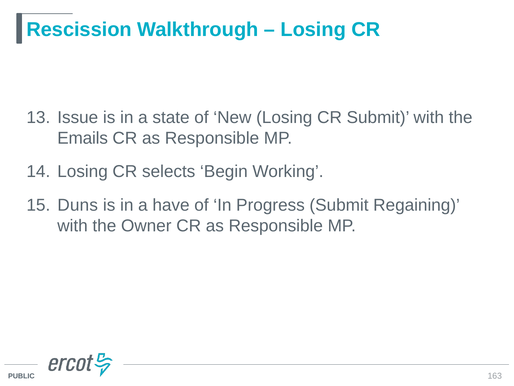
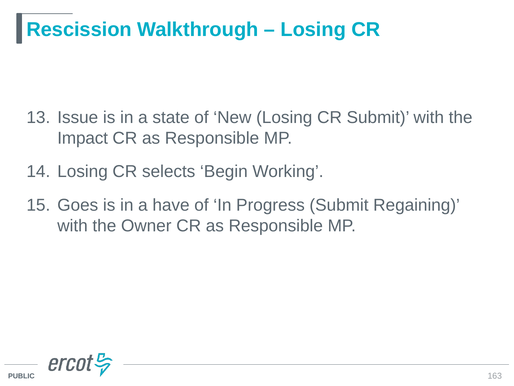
Emails: Emails -> Impact
Duns: Duns -> Goes
